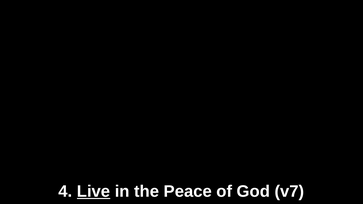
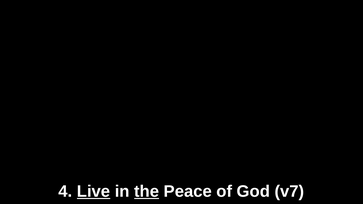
the underline: none -> present
